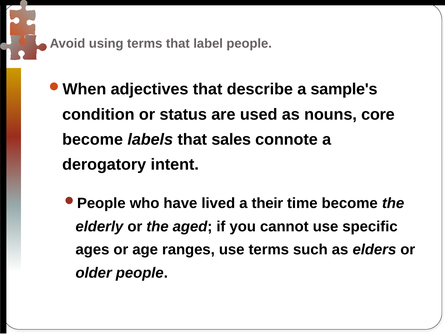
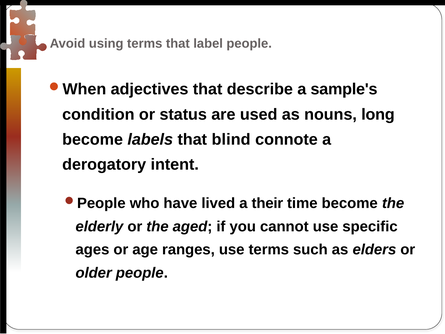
core: core -> long
sales: sales -> blind
